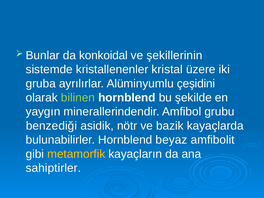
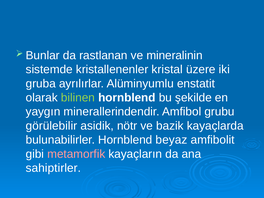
konkoidal: konkoidal -> rastlanan
şekillerinin: şekillerinin -> mineralinin
çeşidini: çeşidini -> enstatit
benzediği: benzediği -> görülebilir
metamorfik colour: yellow -> pink
